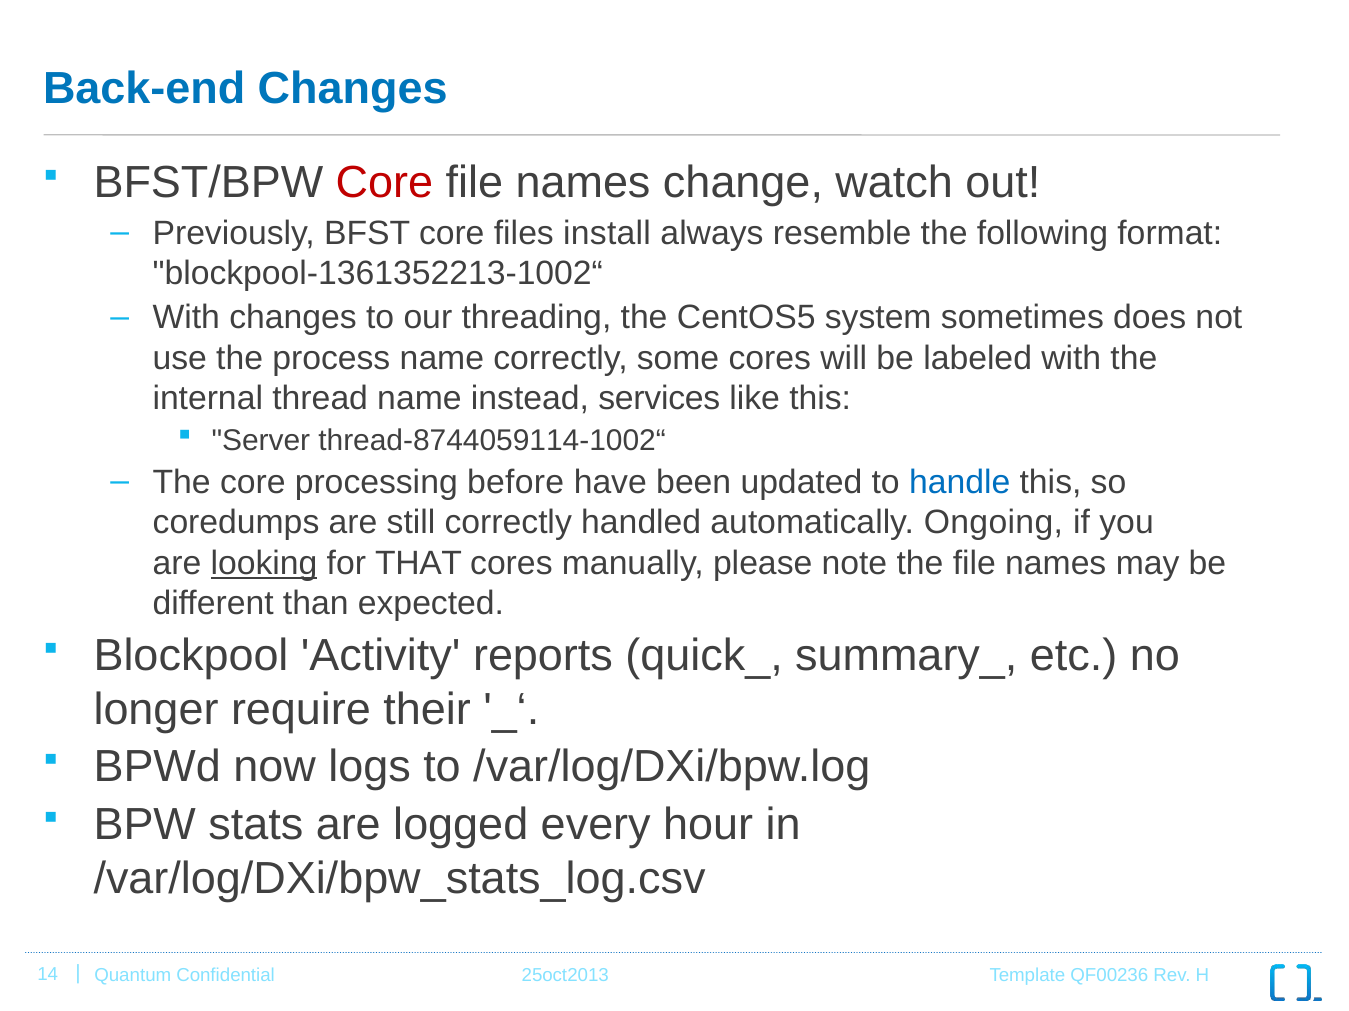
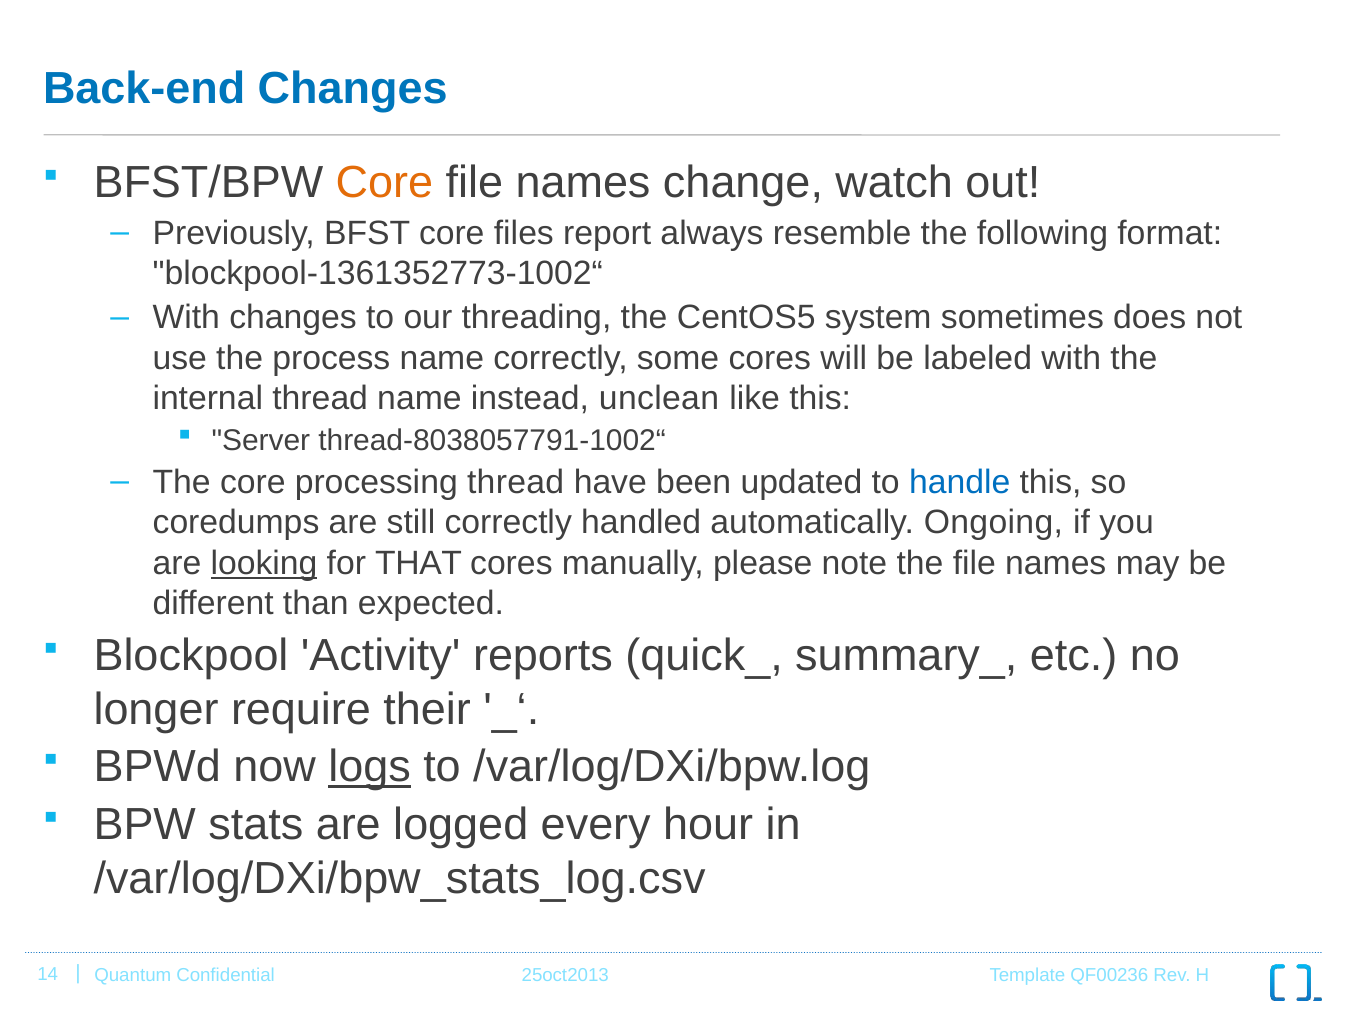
Core at (384, 183) colour: red -> orange
install: install -> report
blockpool-1361352213-1002“: blockpool-1361352213-1002“ -> blockpool-1361352773-1002“
services: services -> unclean
thread-8744059114-1002“: thread-8744059114-1002“ -> thread-8038057791-1002“
processing before: before -> thread
logs underline: none -> present
